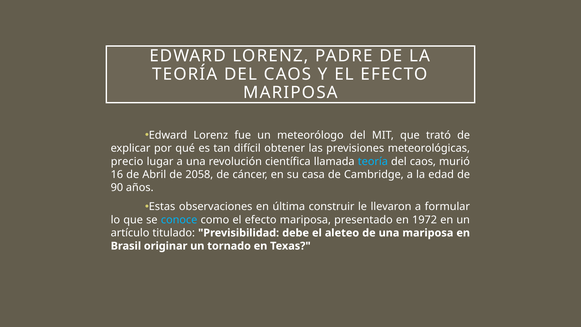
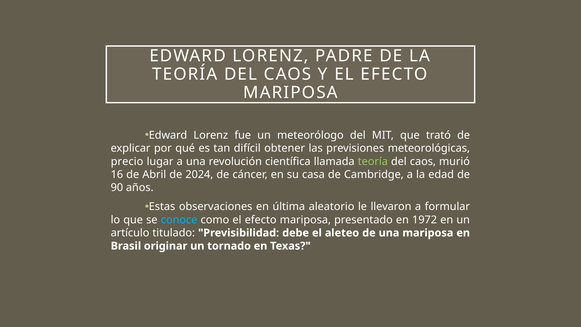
teoría at (373, 161) colour: light blue -> light green
2058: 2058 -> 2024
construir: construir -> aleatorio
